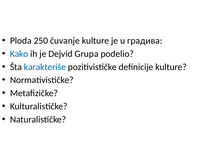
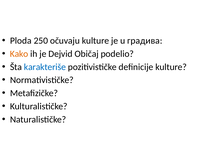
čuvanje: čuvanje -> očuvaju
Kako colour: blue -> orange
Grupa: Grupa -> Običaj
